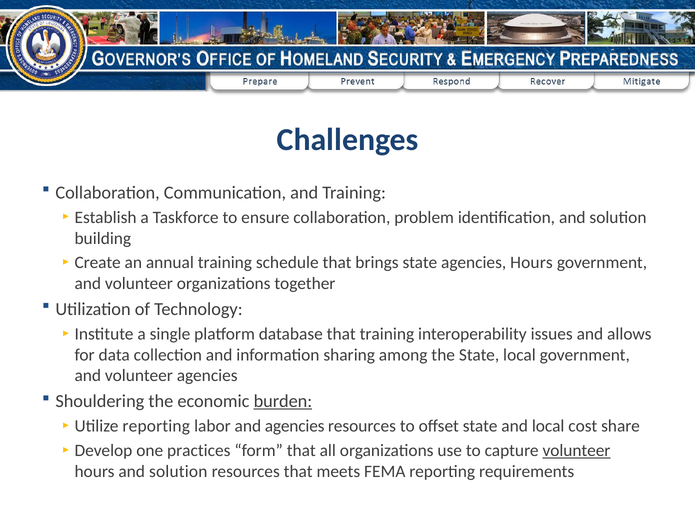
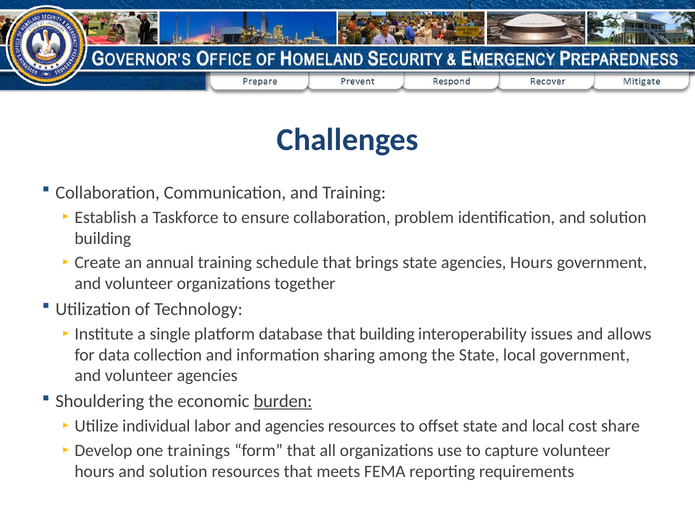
that training: training -> building
Utilize reporting: reporting -> individual
practices: practices -> trainings
volunteer at (576, 451) underline: present -> none
